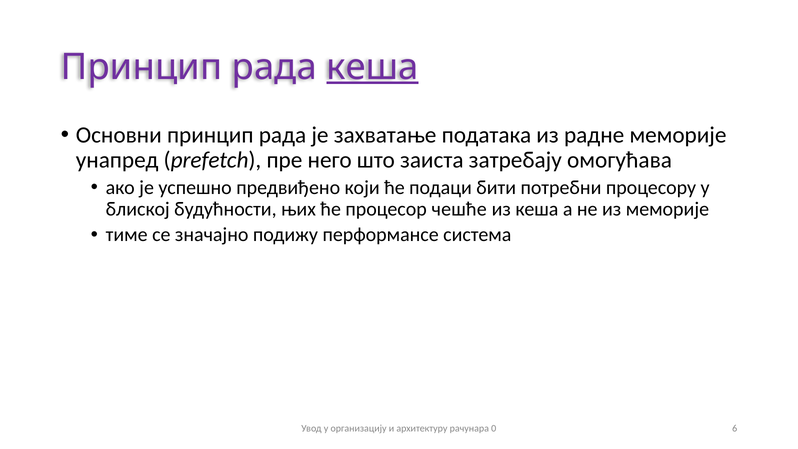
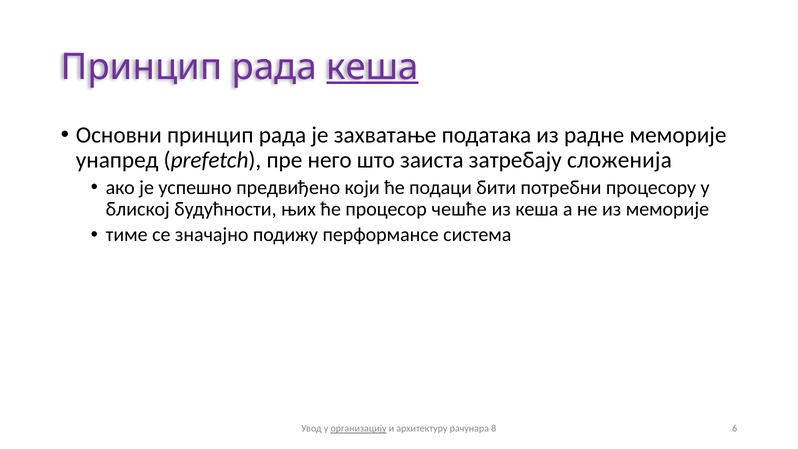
омогућава: омогућава -> сложенија
организацију underline: none -> present
0: 0 -> 8
